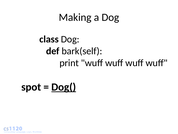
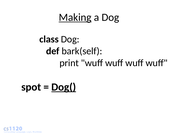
Making underline: none -> present
